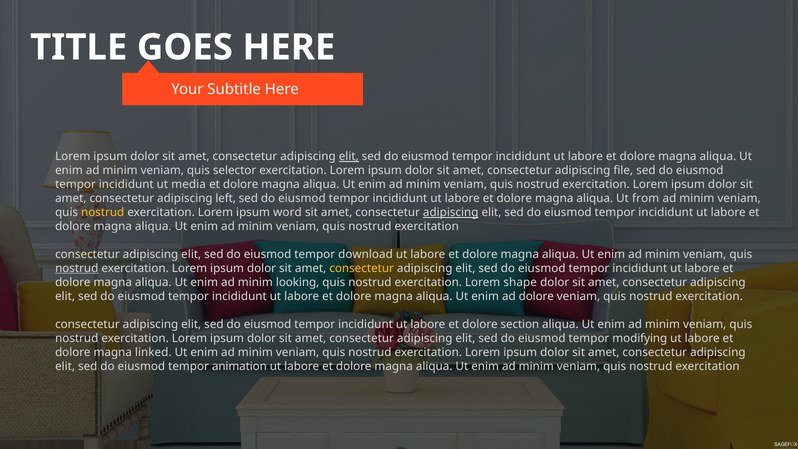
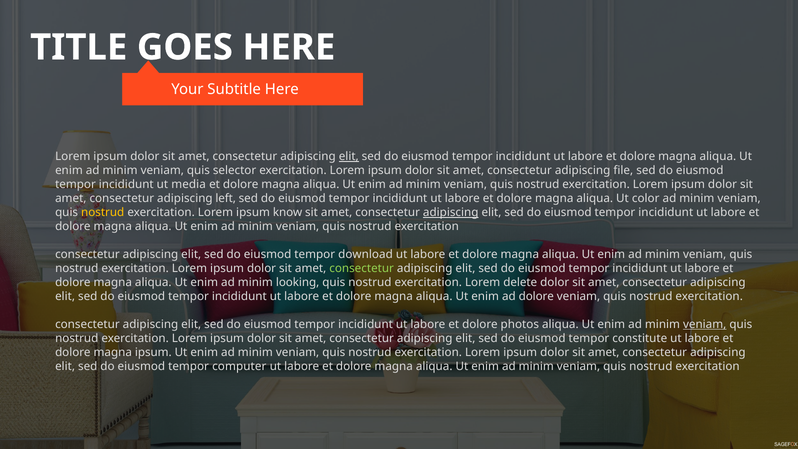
from: from -> color
word: word -> know
nostrud at (77, 268) underline: present -> none
consectetur at (362, 268) colour: yellow -> light green
shape: shape -> delete
section: section -> photos
veniam at (705, 324) underline: none -> present
modifying: modifying -> constitute
magna linked: linked -> ipsum
animation: animation -> computer
